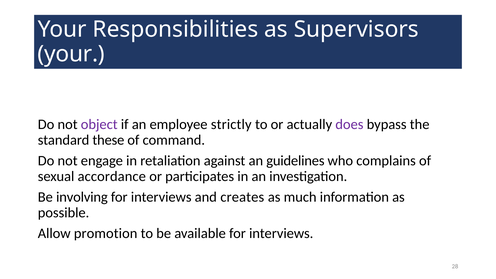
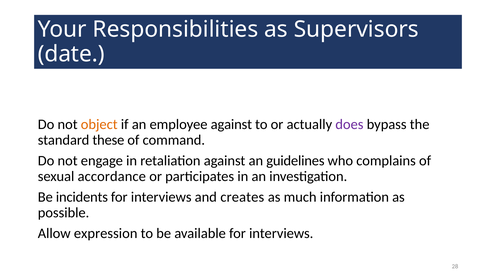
your at (71, 54): your -> date
object colour: purple -> orange
employee strictly: strictly -> against
involving: involving -> incidents
promotion: promotion -> expression
